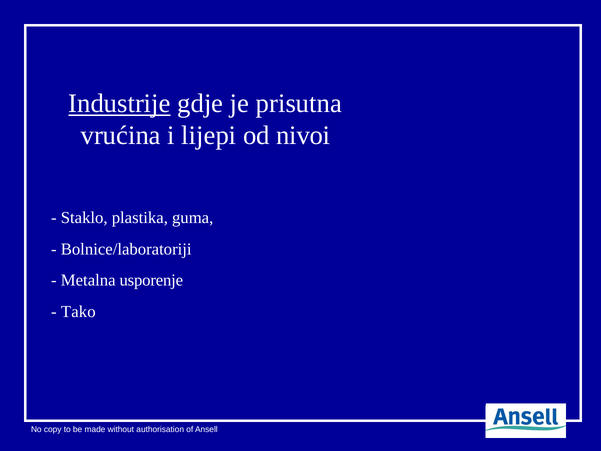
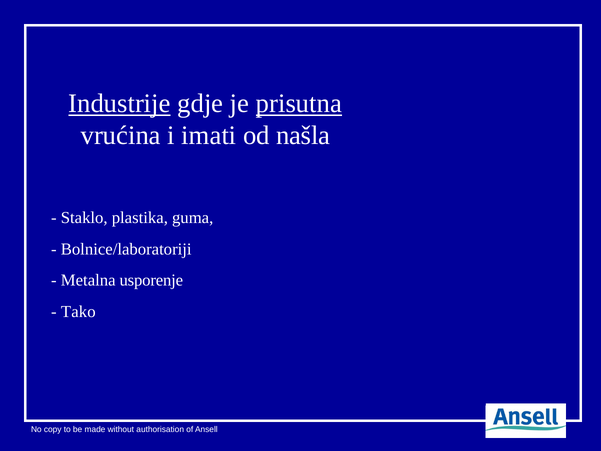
prisutna underline: none -> present
lijepi: lijepi -> imati
nivoi: nivoi -> našla
